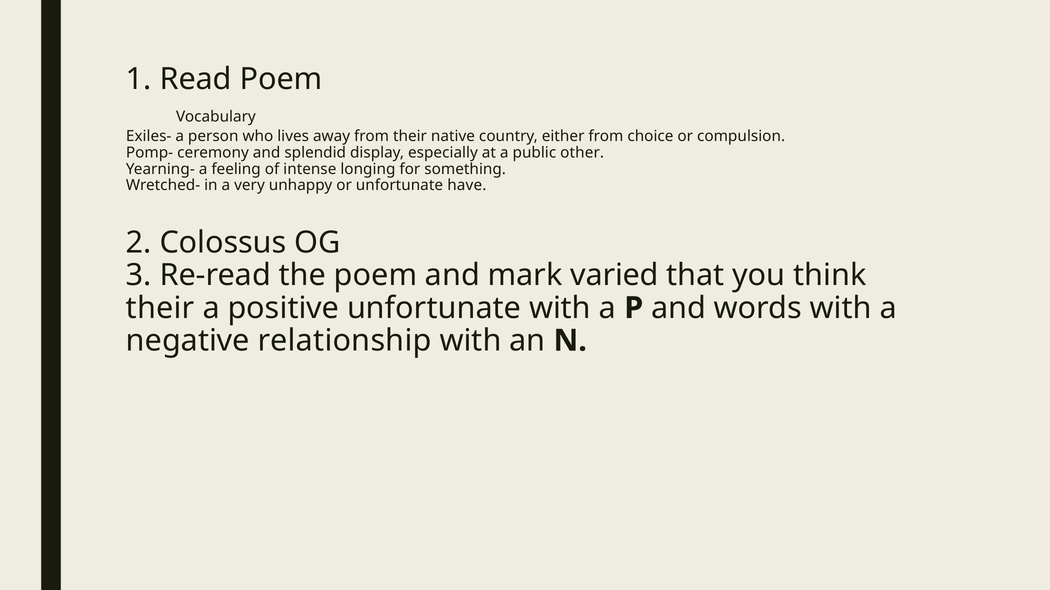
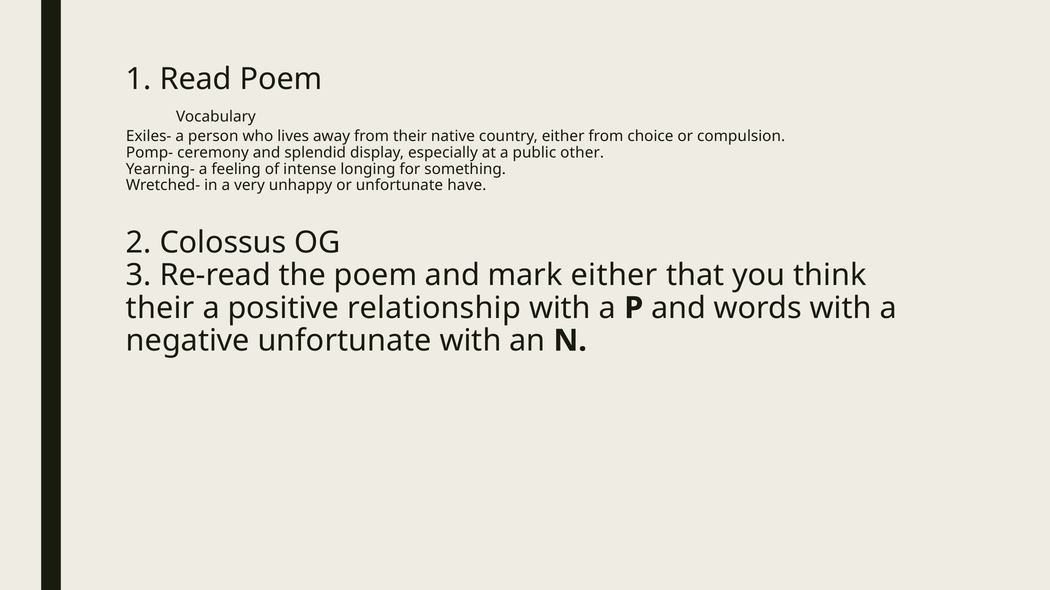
mark varied: varied -> either
positive unfortunate: unfortunate -> relationship
negative relationship: relationship -> unfortunate
